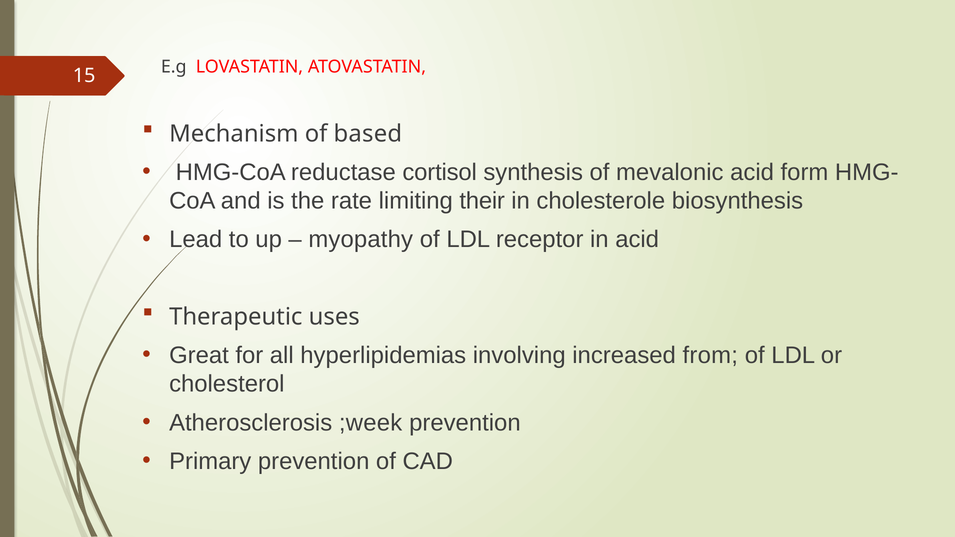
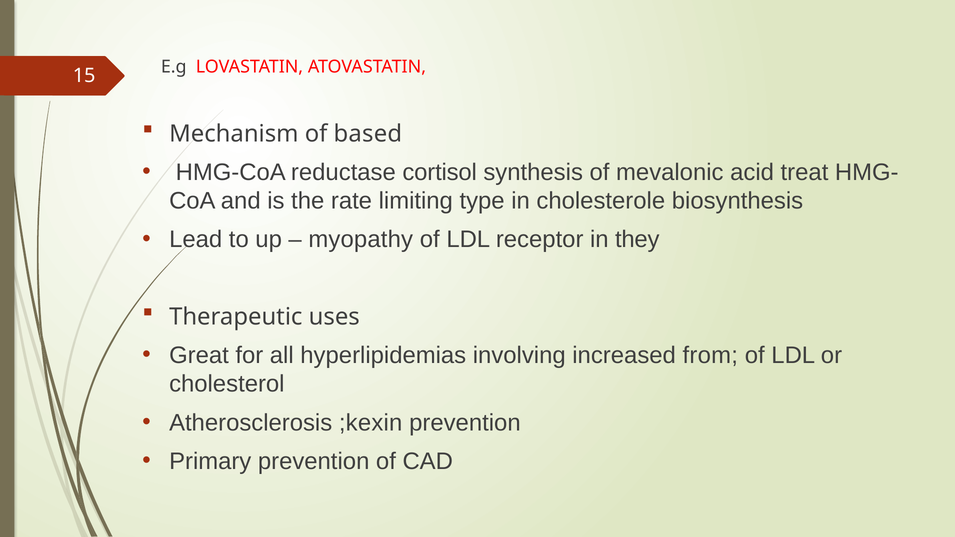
form: form -> treat
their: their -> type
in acid: acid -> they
;week: ;week -> ;kexin
